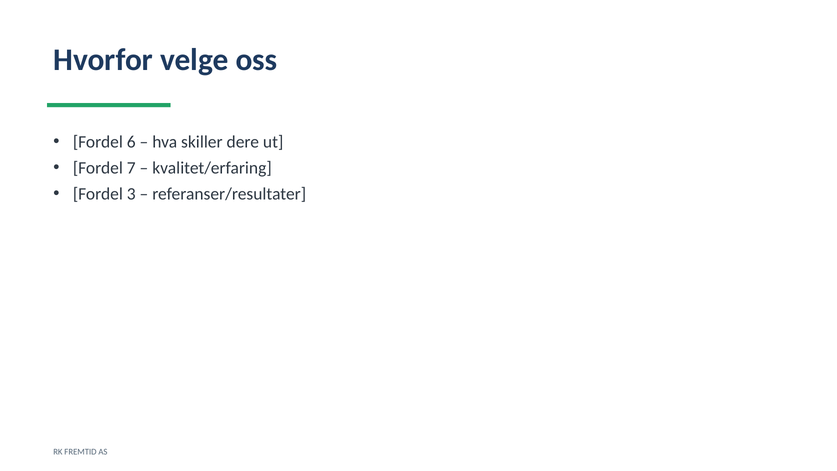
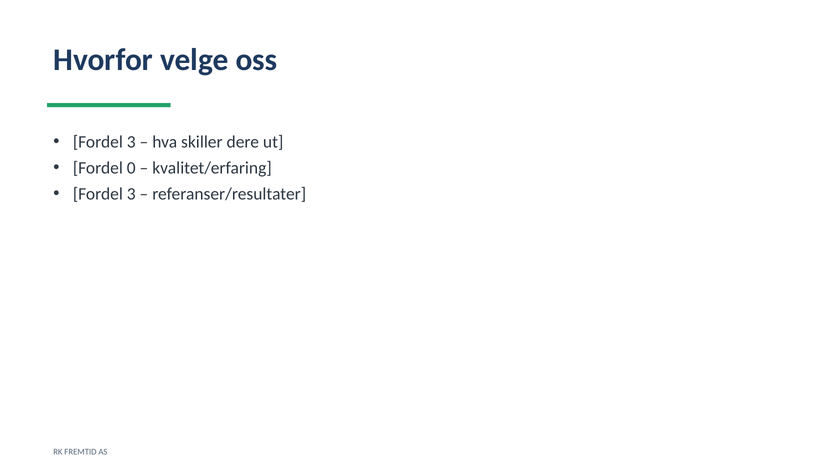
6 at (131, 142): 6 -> 3
7: 7 -> 0
